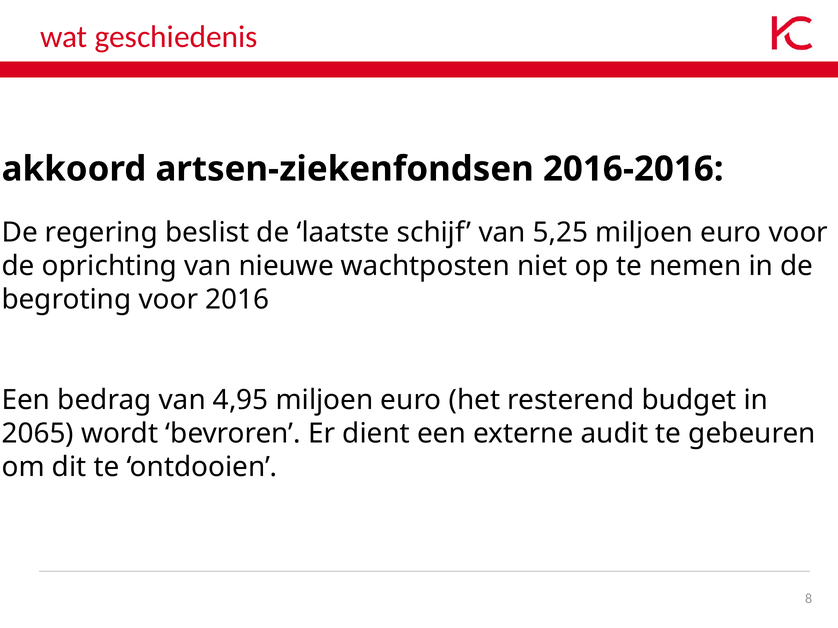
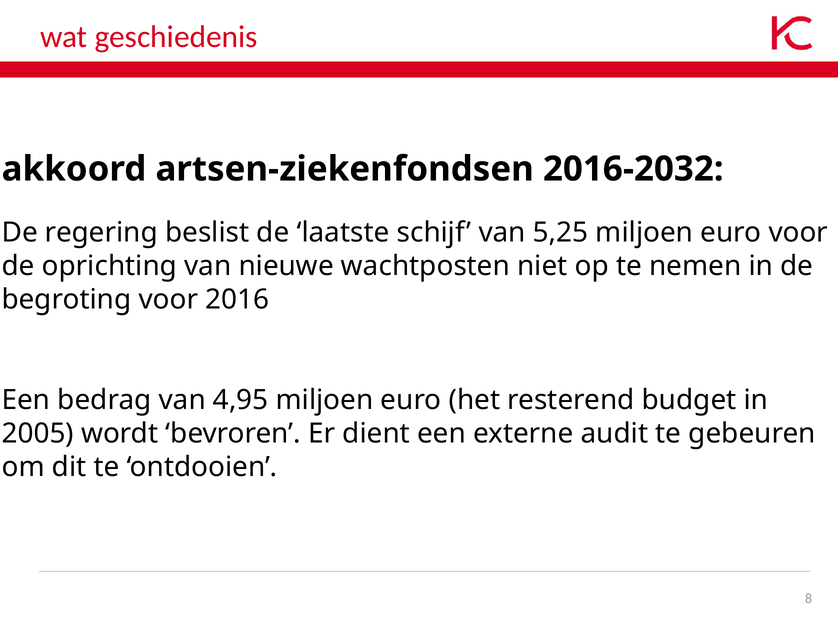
2016-2016: 2016-2016 -> 2016-2032
2065: 2065 -> 2005
